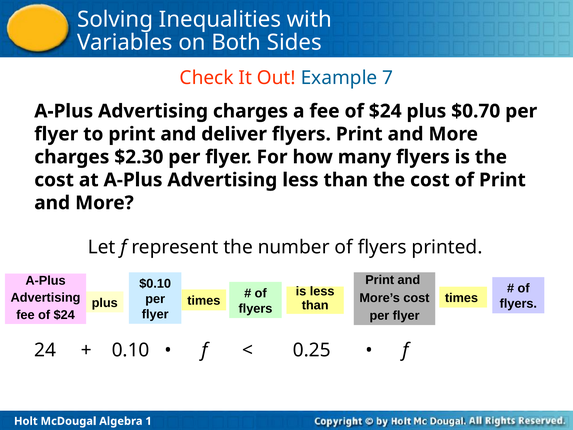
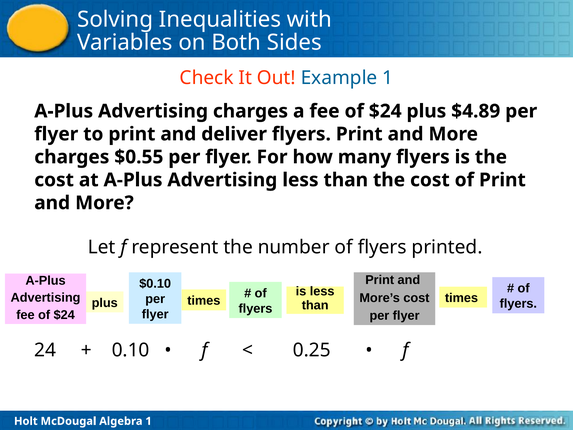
Example 7: 7 -> 1
$0.70: $0.70 -> $4.89
$2.30: $2.30 -> $0.55
